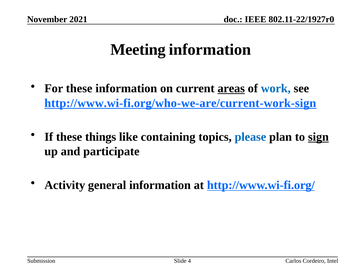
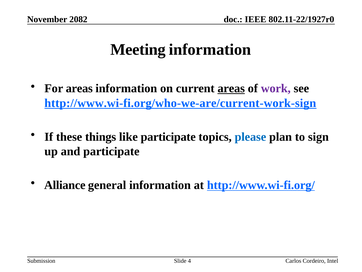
2021: 2021 -> 2082
For these: these -> areas
work colour: blue -> purple
like containing: containing -> participate
sign underline: present -> none
Activity: Activity -> Alliance
